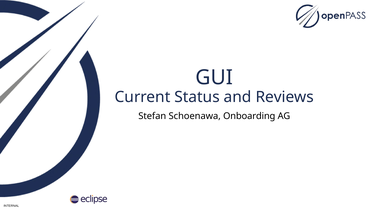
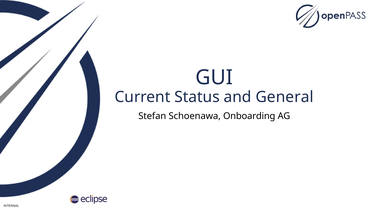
Reviews: Reviews -> General
